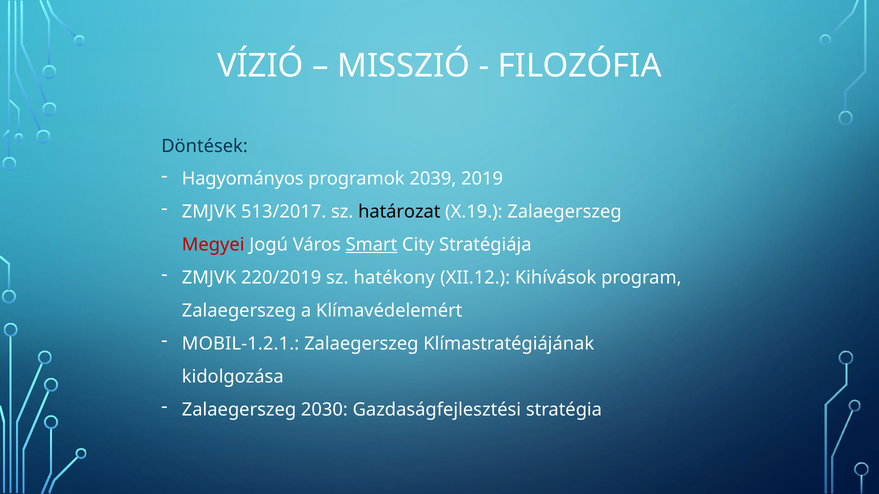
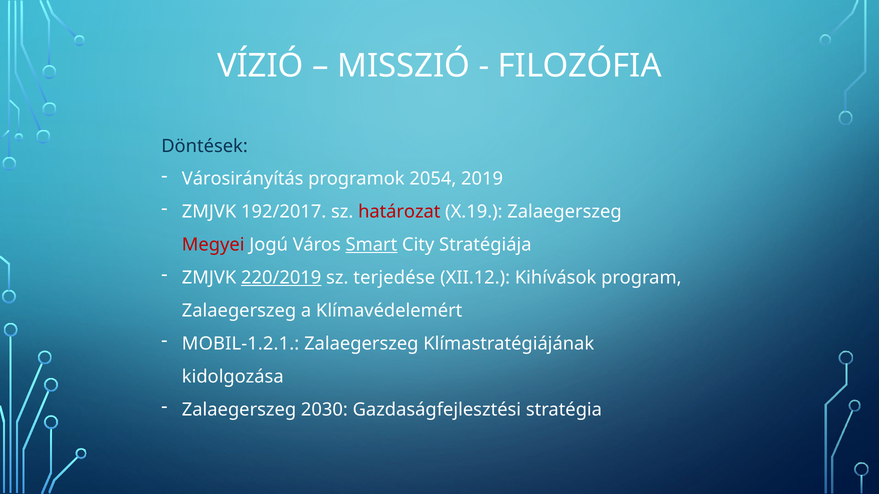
Hagyományos: Hagyományos -> Városirányítás
2039: 2039 -> 2054
513/2017: 513/2017 -> 192/2017
határozat colour: black -> red
220/2019 underline: none -> present
hatékony: hatékony -> terjedése
